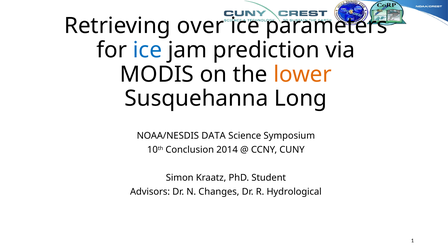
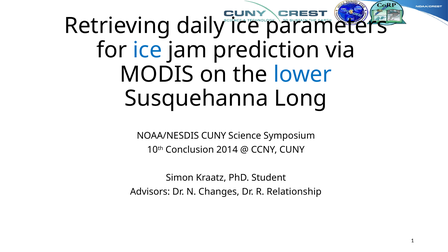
over: over -> daily
lower colour: orange -> blue
NOAA/NESDIS DATA: DATA -> CUNY
Hydrological: Hydrological -> Relationship
